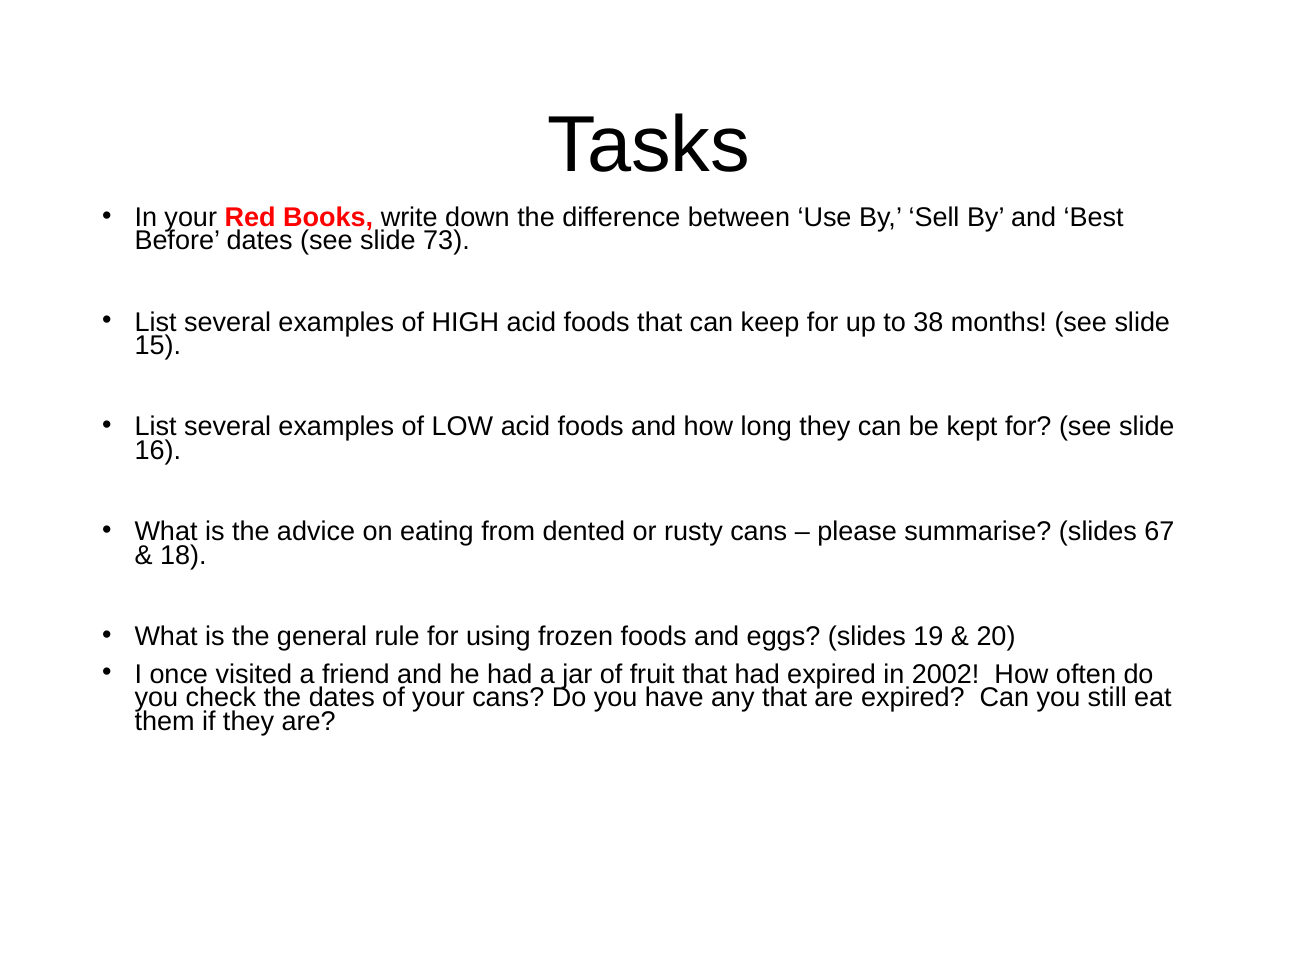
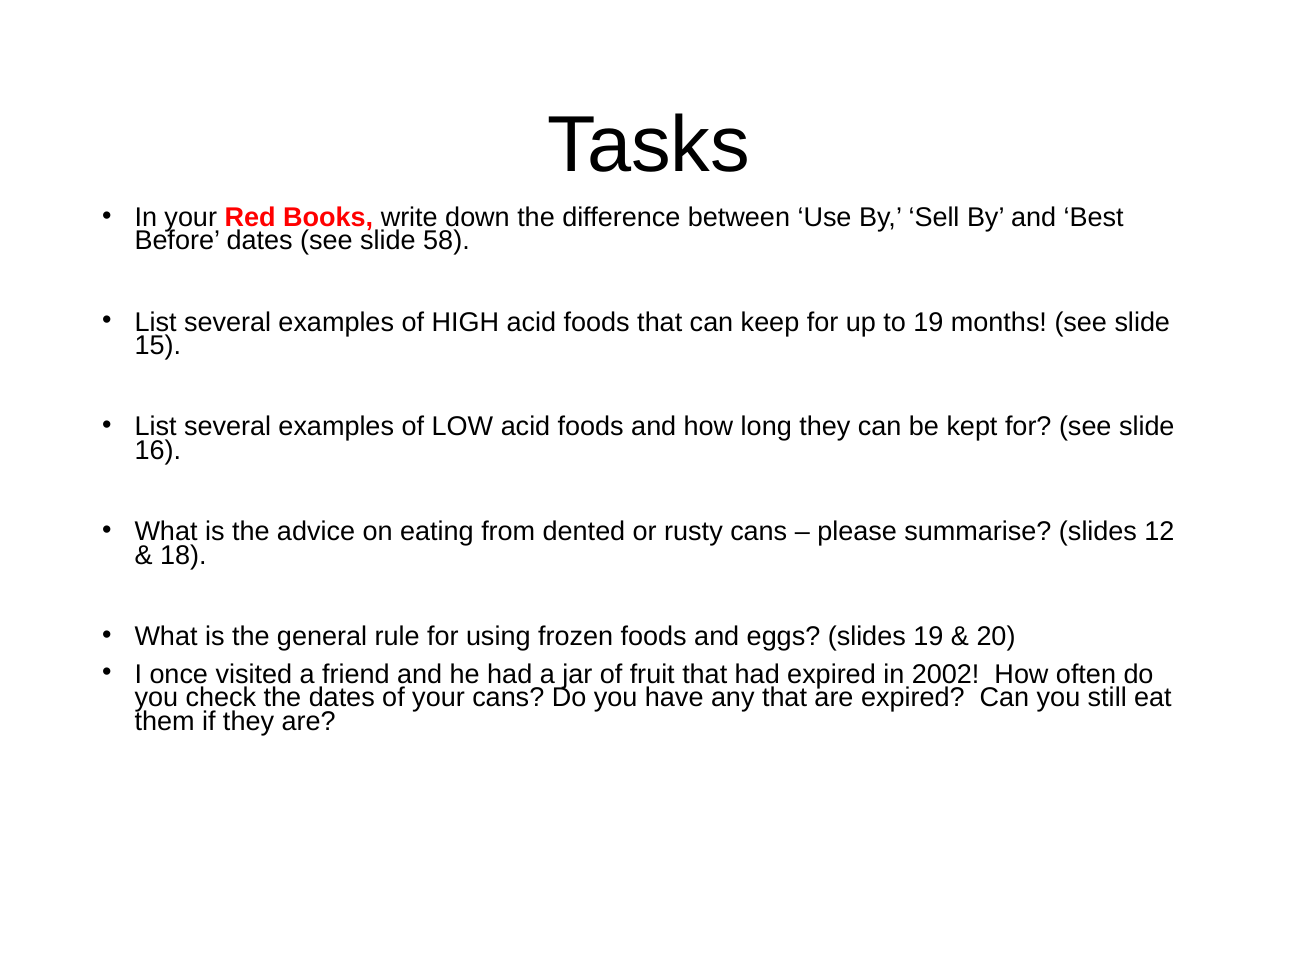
73: 73 -> 58
to 38: 38 -> 19
67: 67 -> 12
